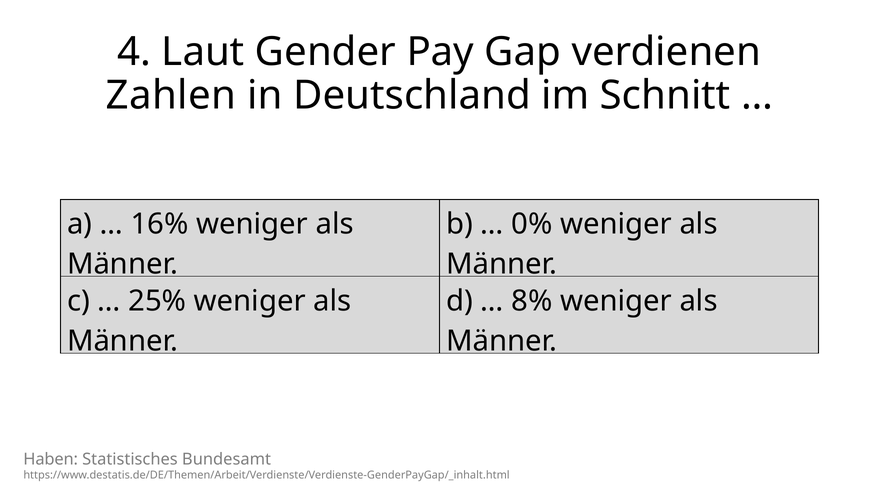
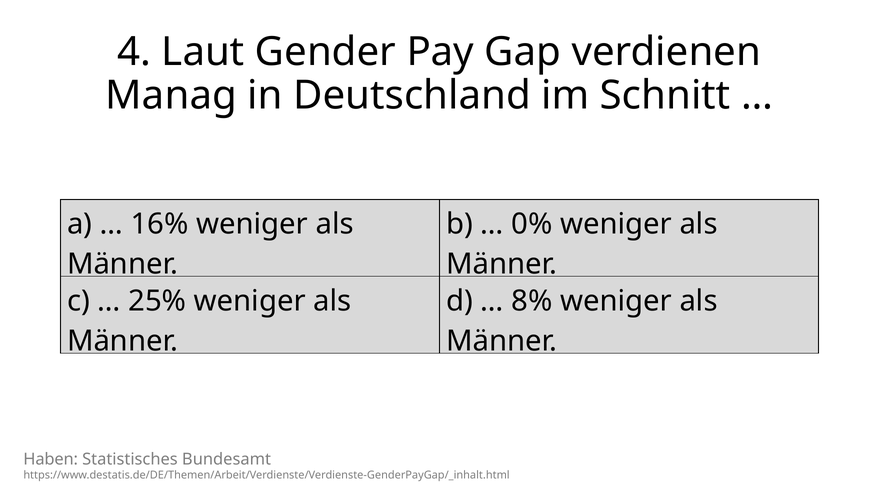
Zahlen: Zahlen -> Manag
